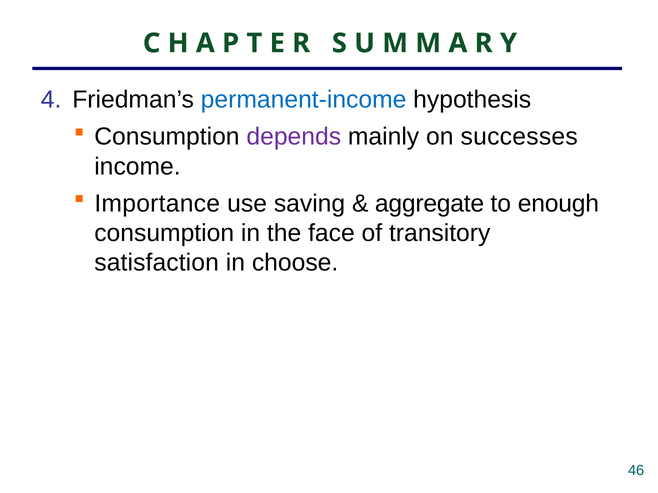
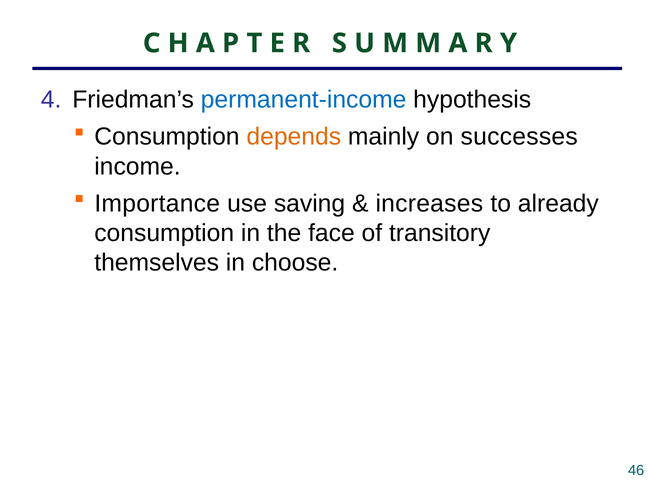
depends colour: purple -> orange
aggregate: aggregate -> increases
enough: enough -> already
satisfaction: satisfaction -> themselves
